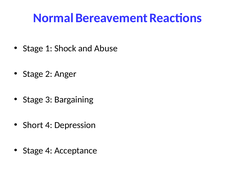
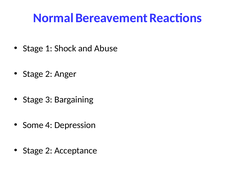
Short: Short -> Some
4 at (49, 151): 4 -> 2
